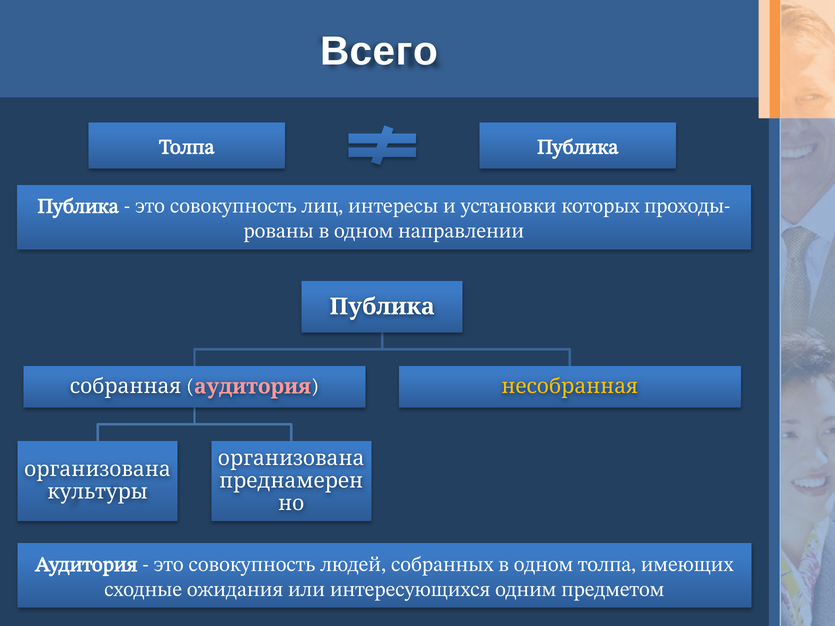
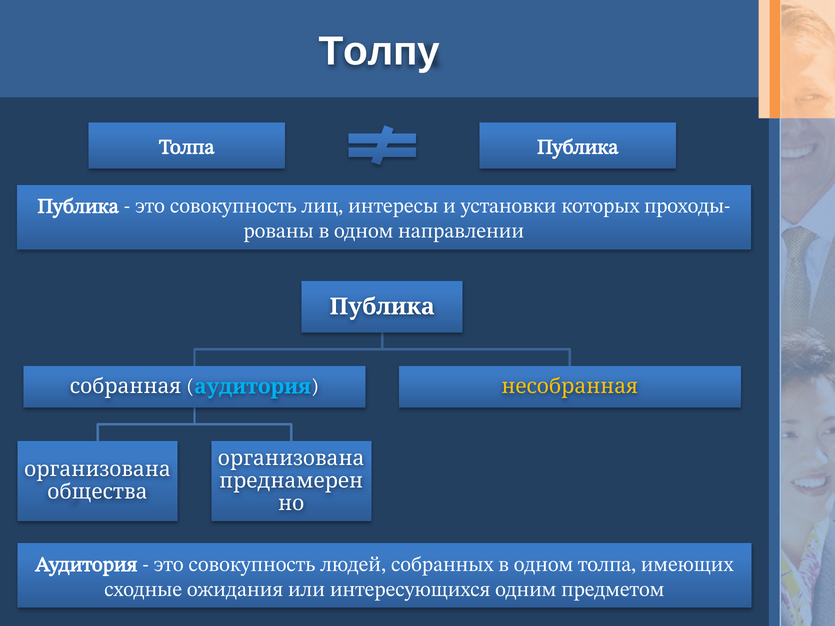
Всего: Всего -> Толпу
аудитория at (253, 387) colour: pink -> light blue
культуры: культуры -> общества
